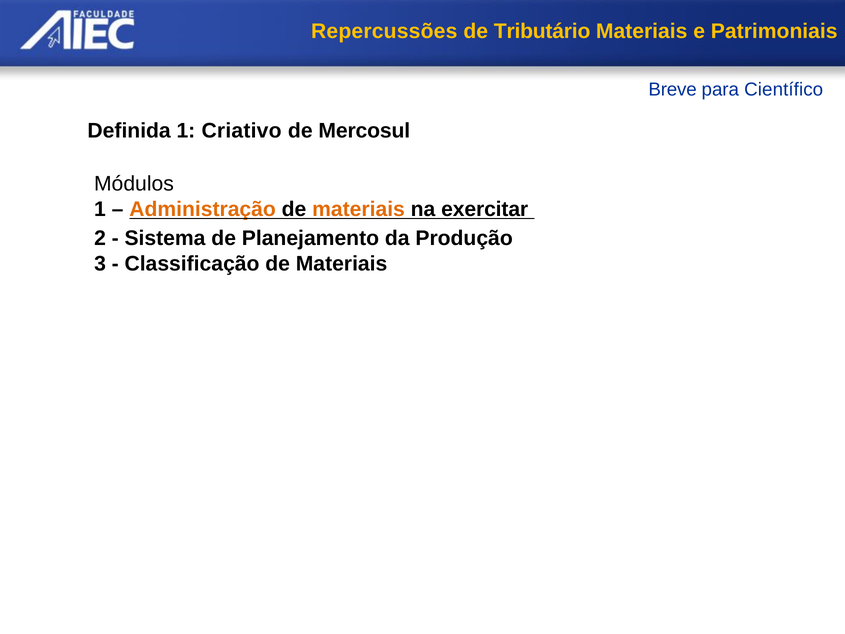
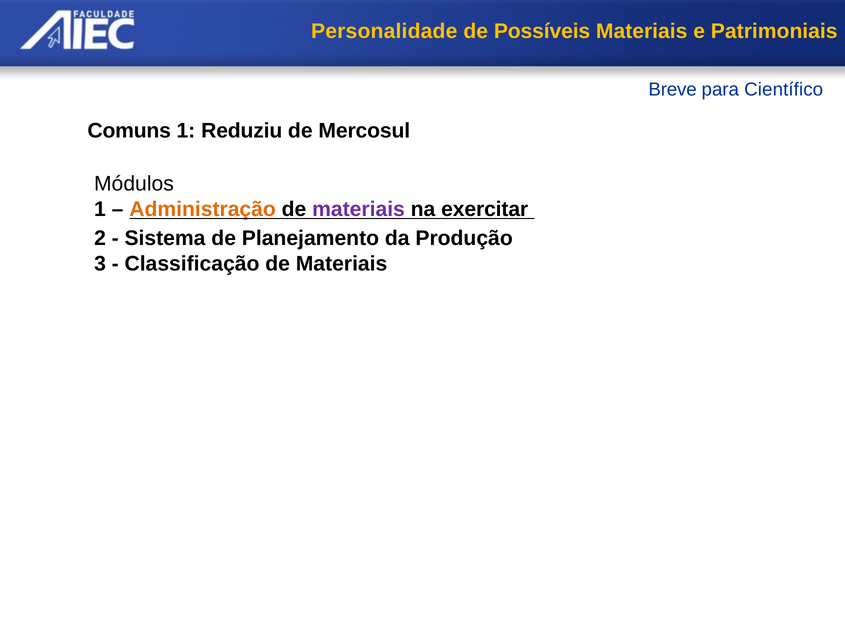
Repercussões: Repercussões -> Personalidade
Tributário: Tributário -> Possíveis
Definida: Definida -> Comuns
Criativo: Criativo -> Reduziu
materiais at (359, 209) colour: orange -> purple
